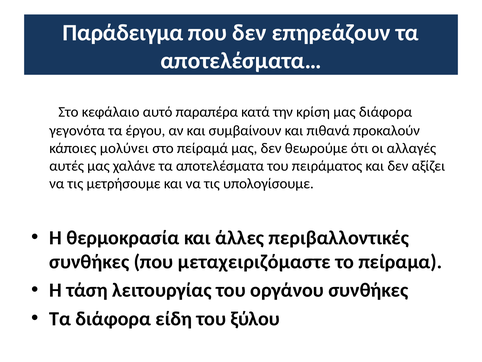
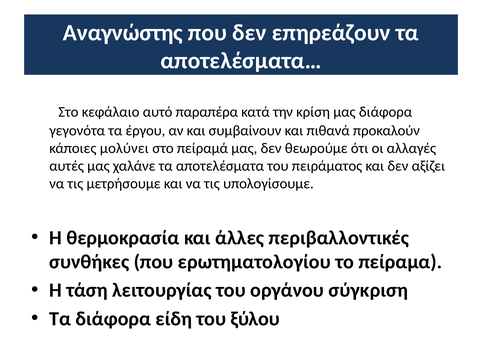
Παράδειγμα: Παράδειγμα -> Αναγνώστης
μεταχειριζόμαστε: μεταχειριζόμαστε -> ερωτηματολογίου
οργάνου συνθήκες: συνθήκες -> σύγκριση
